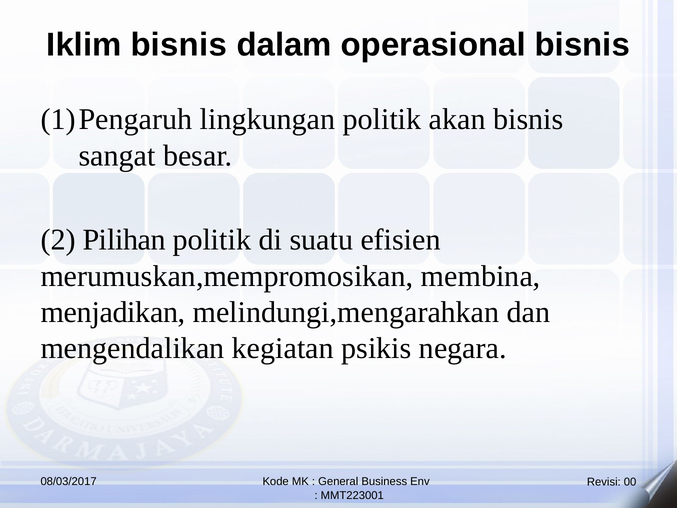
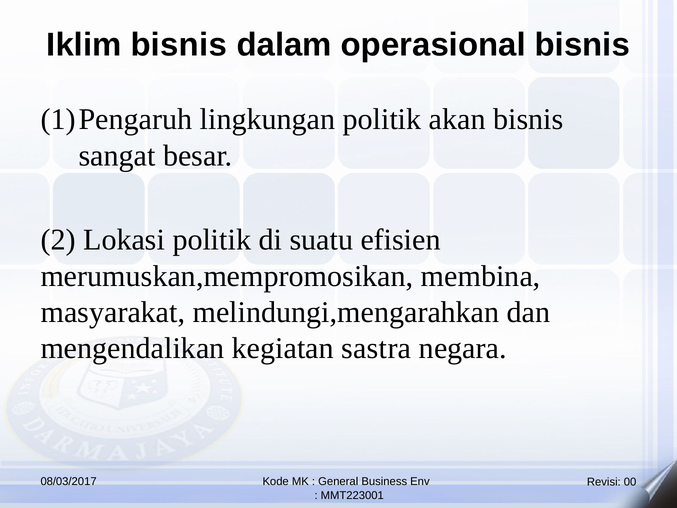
Pilihan: Pilihan -> Lokasi
menjadikan: menjadikan -> masyarakat
psikis: psikis -> sastra
